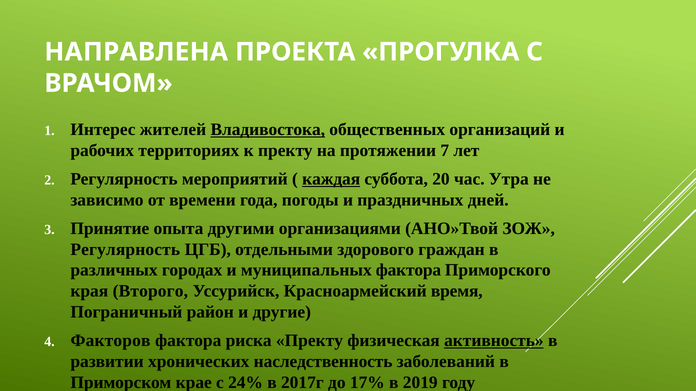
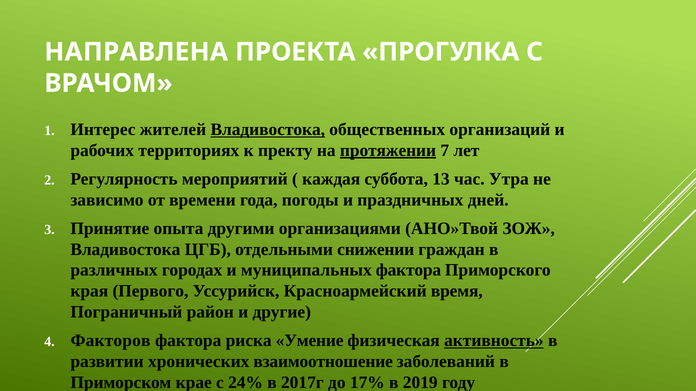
протяжении underline: none -> present
каждая underline: present -> none
20: 20 -> 13
Регулярность at (125, 250): Регулярность -> Владивостока
здорового: здорового -> снижении
Второго: Второго -> Первого
риска Пректу: Пректу -> Умение
наследственность: наследственность -> взаимоотношение
